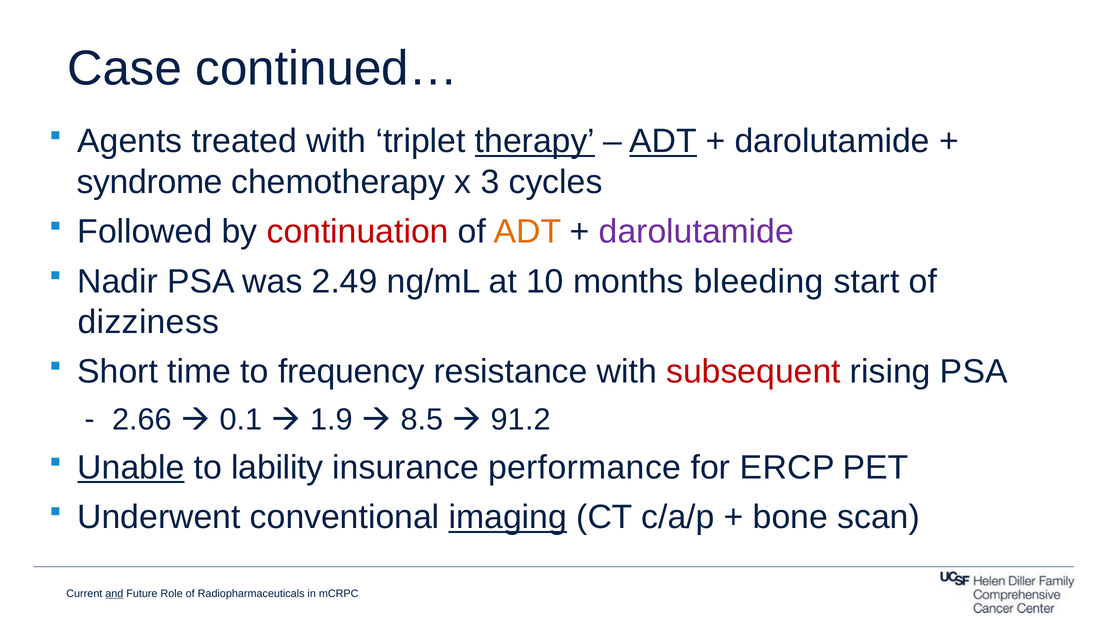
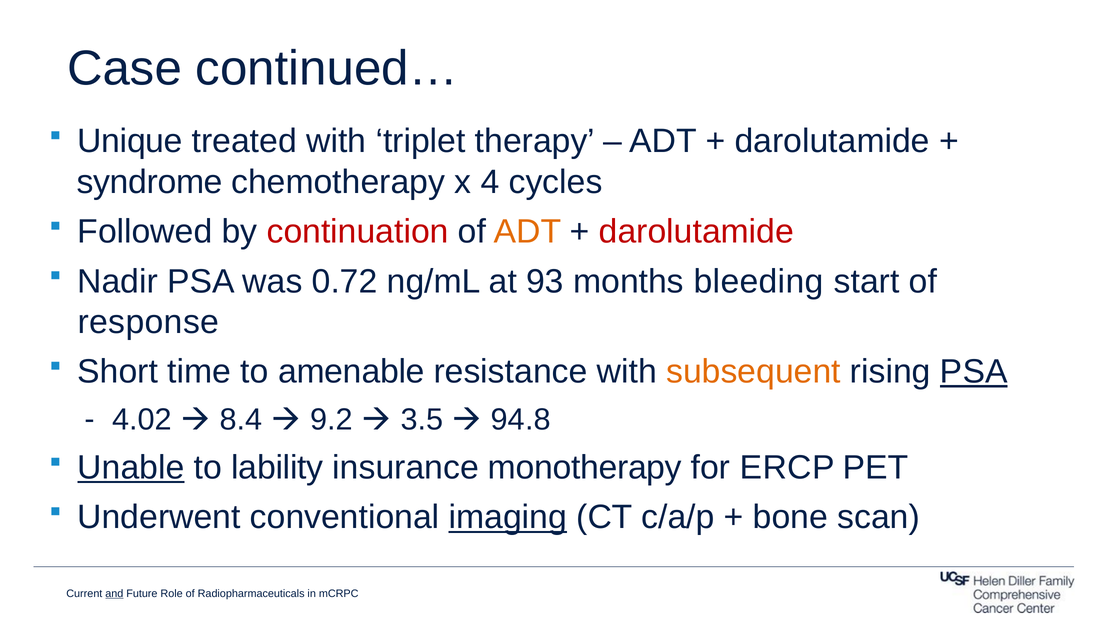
Agents: Agents -> Unique
therapy underline: present -> none
ADT at (663, 141) underline: present -> none
3: 3 -> 4
darolutamide at (696, 232) colour: purple -> red
2.49: 2.49 -> 0.72
10: 10 -> 93
dizziness: dizziness -> response
frequency: frequency -> amenable
subsequent colour: red -> orange
PSA at (974, 372) underline: none -> present
2.66: 2.66 -> 4.02
0.1: 0.1 -> 8.4
1.9: 1.9 -> 9.2
8.5: 8.5 -> 3.5
91.2: 91.2 -> 94.8
performance: performance -> monotherapy
